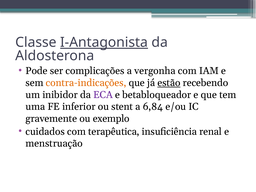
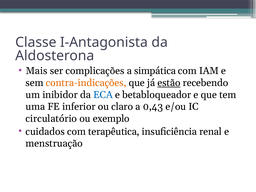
I-Antagonista underline: present -> none
Pode: Pode -> Mais
vergonha: vergonha -> simpática
ECA colour: purple -> blue
stent: stent -> claro
6,84: 6,84 -> 0,43
gravemente: gravemente -> circulatório
